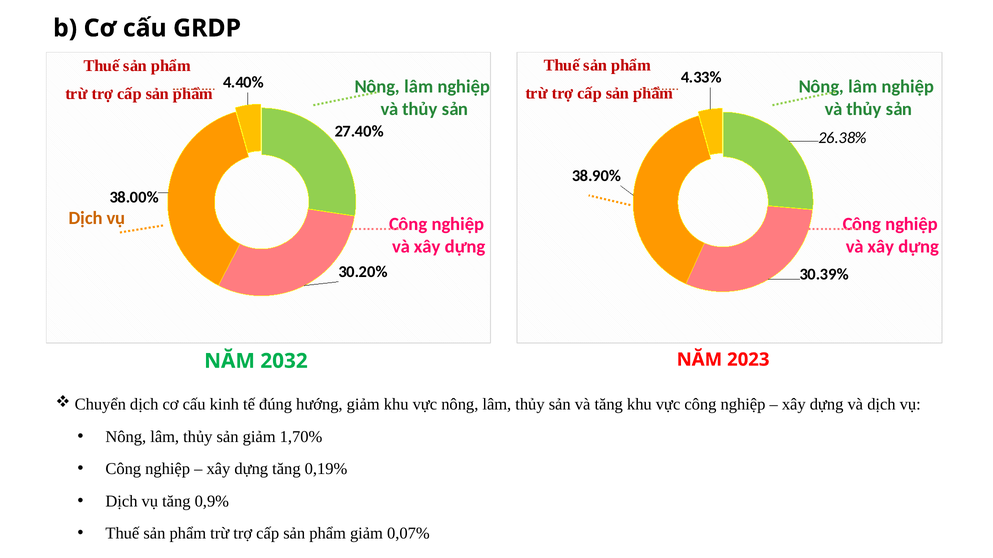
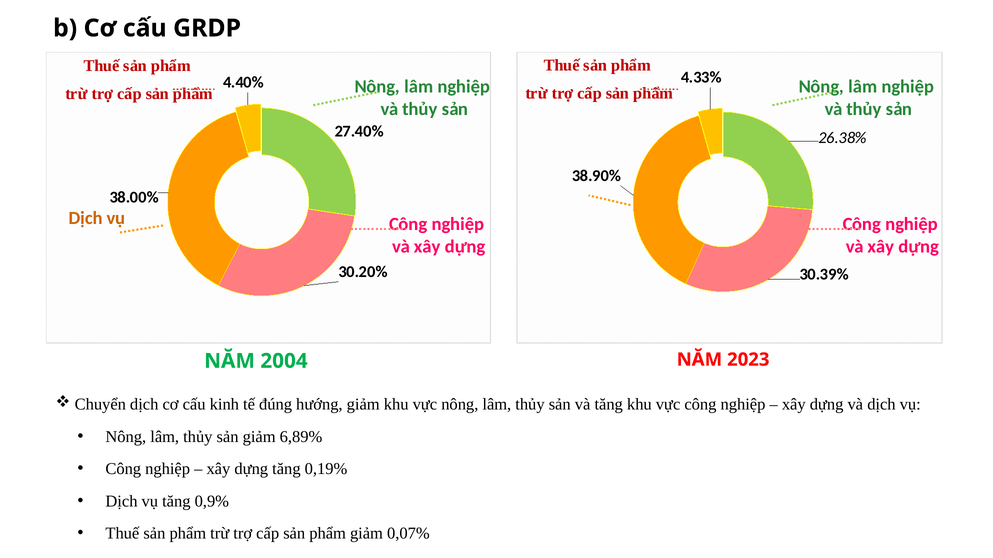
2032: 2032 -> 2004
1,70%: 1,70% -> 6,89%
